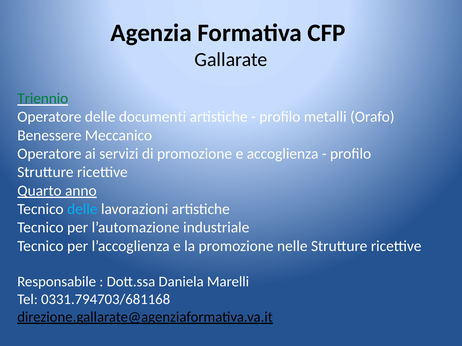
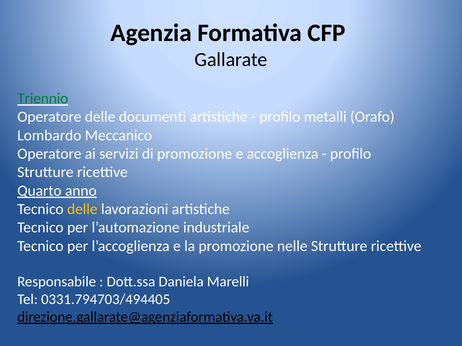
Benessere: Benessere -> Lombardo
delle at (82, 209) colour: light blue -> yellow
0331.794703/681168: 0331.794703/681168 -> 0331.794703/494405
